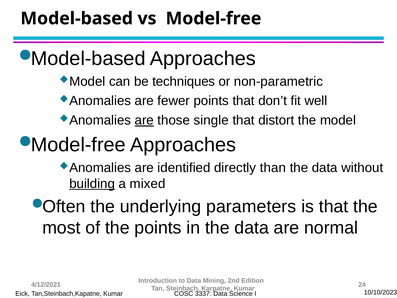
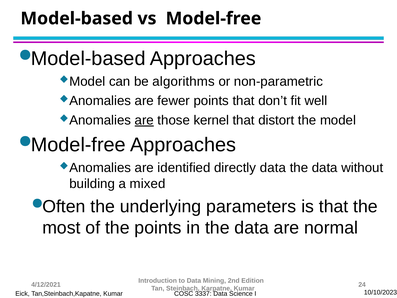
techniques: techniques -> algorithms
single: single -> kernel
directly than: than -> data
building underline: present -> none
